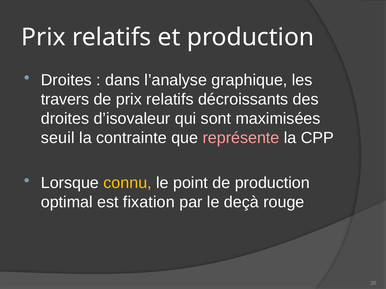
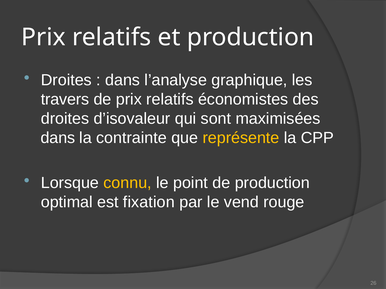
décroissants: décroissants -> économistes
seuil at (58, 138): seuil -> dans
représente colour: pink -> yellow
deçà: deçà -> vend
